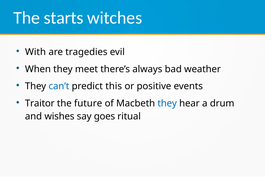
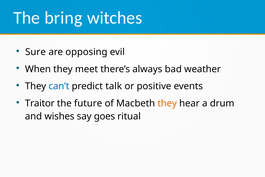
starts: starts -> bring
With: With -> Sure
tragedies: tragedies -> opposing
this: this -> talk
they at (167, 103) colour: blue -> orange
